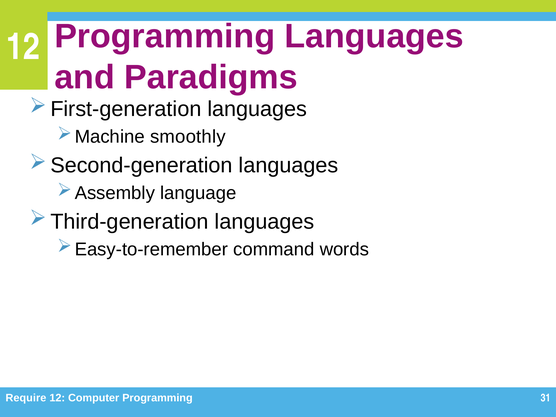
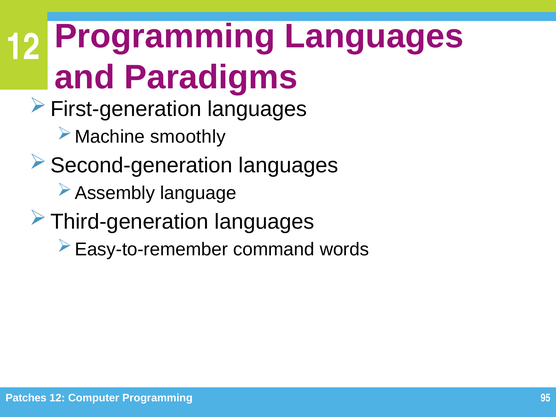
Require: Require -> Patches
31: 31 -> 95
